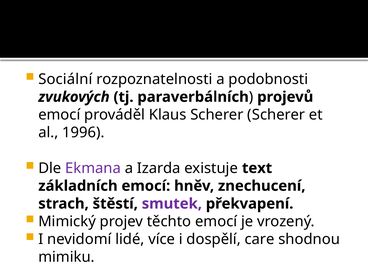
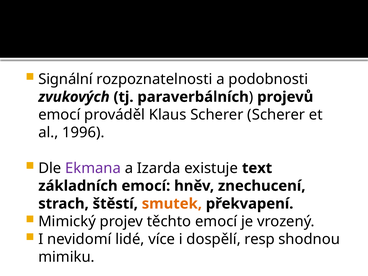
Sociální: Sociální -> Signální
smutek colour: purple -> orange
care: care -> resp
